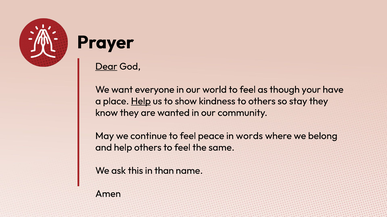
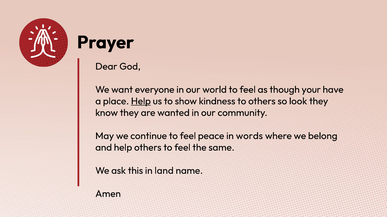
Dear underline: present -> none
stay: stay -> look
than: than -> land
